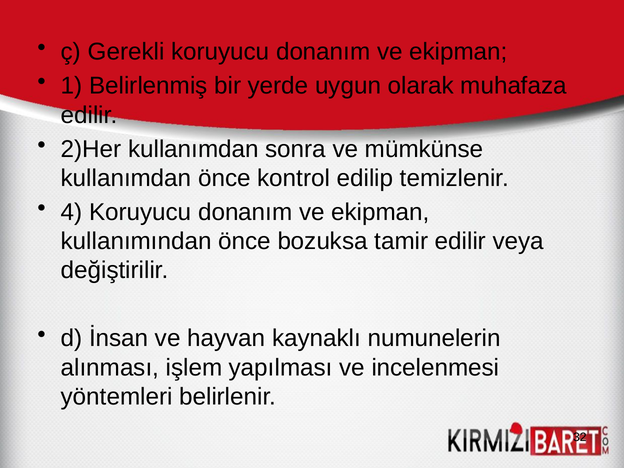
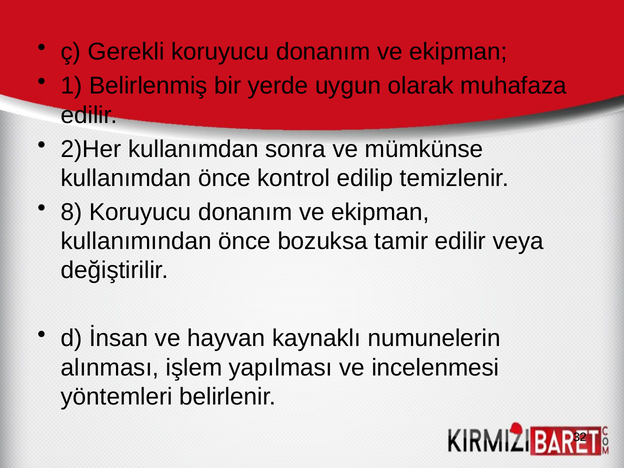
4: 4 -> 8
